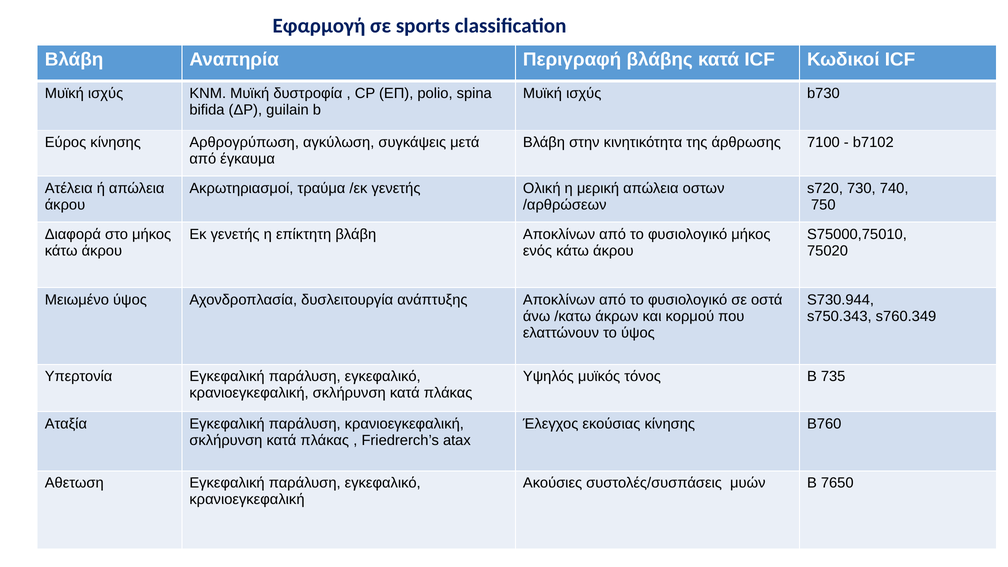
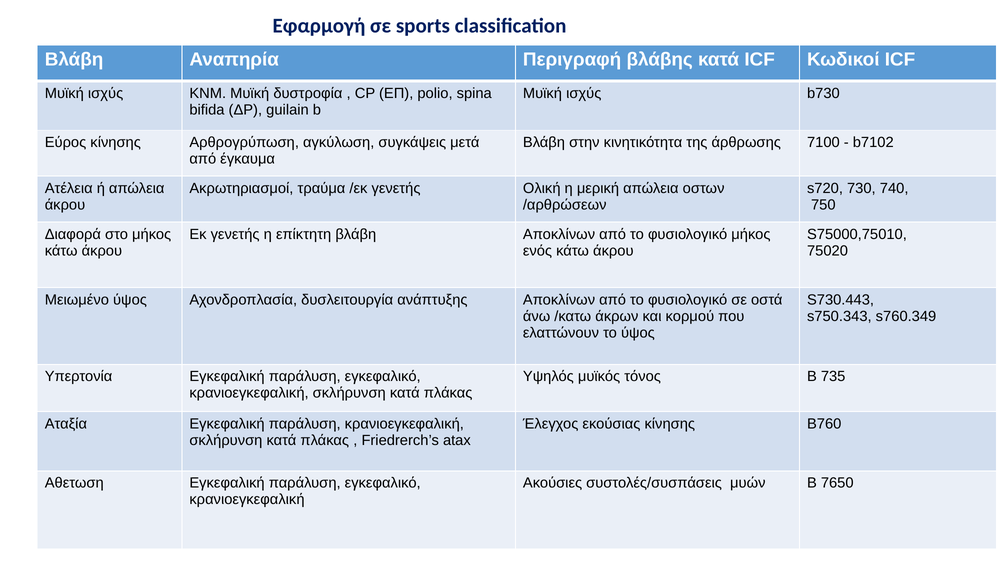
S730.944: S730.944 -> S730.443
